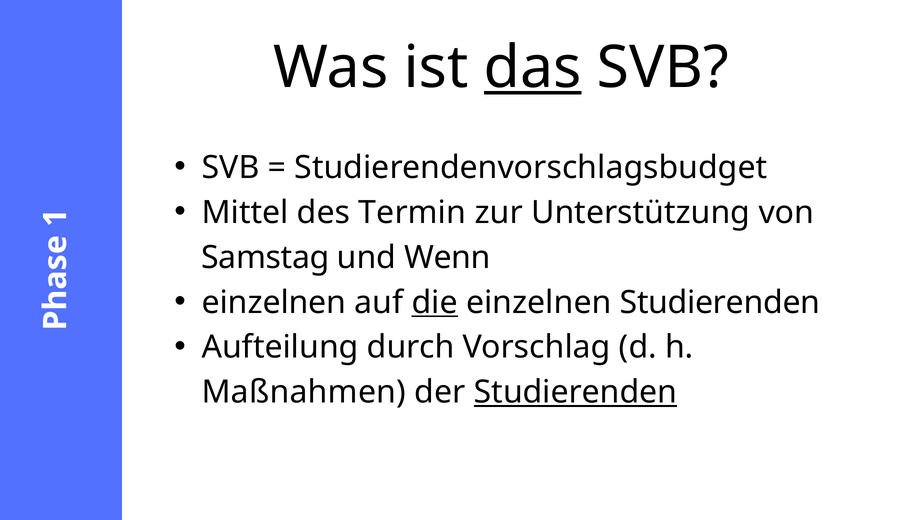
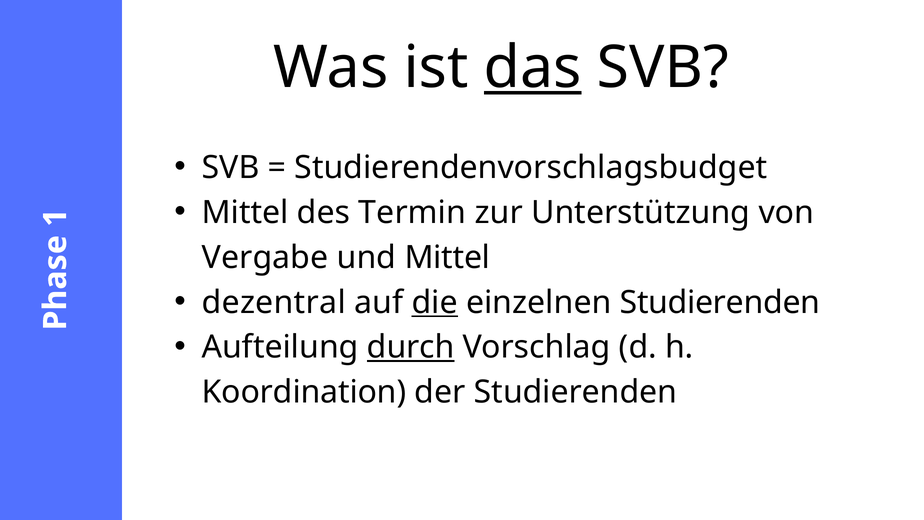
Samstag: Samstag -> Vergabe
und Wenn: Wenn -> Mittel
einzelnen at (274, 302): einzelnen -> dezentral
durch underline: none -> present
Maßnahmen: Maßnahmen -> Koordination
Studierenden at (576, 392) underline: present -> none
